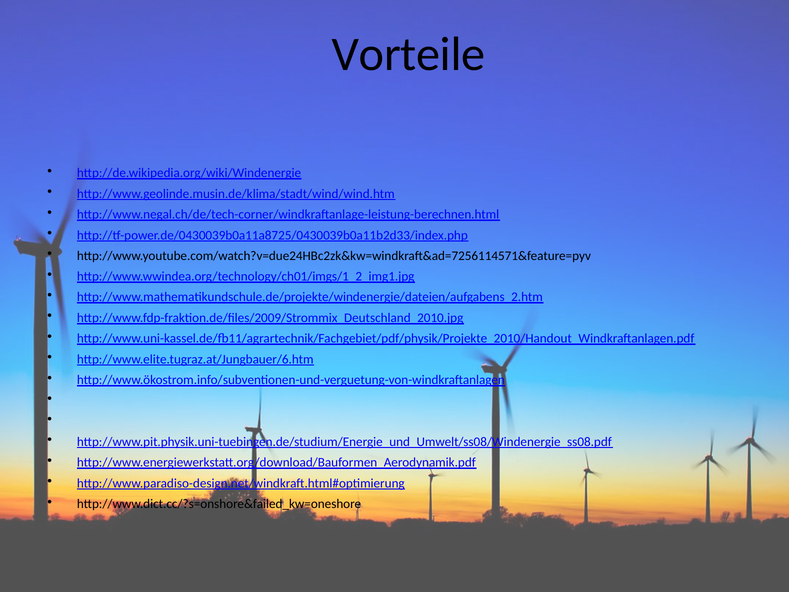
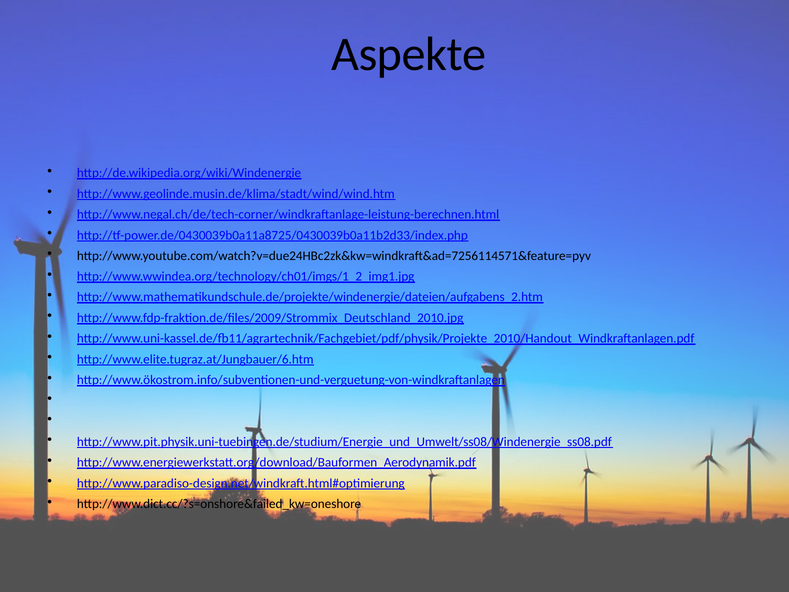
Vorteile: Vorteile -> Aspekte
